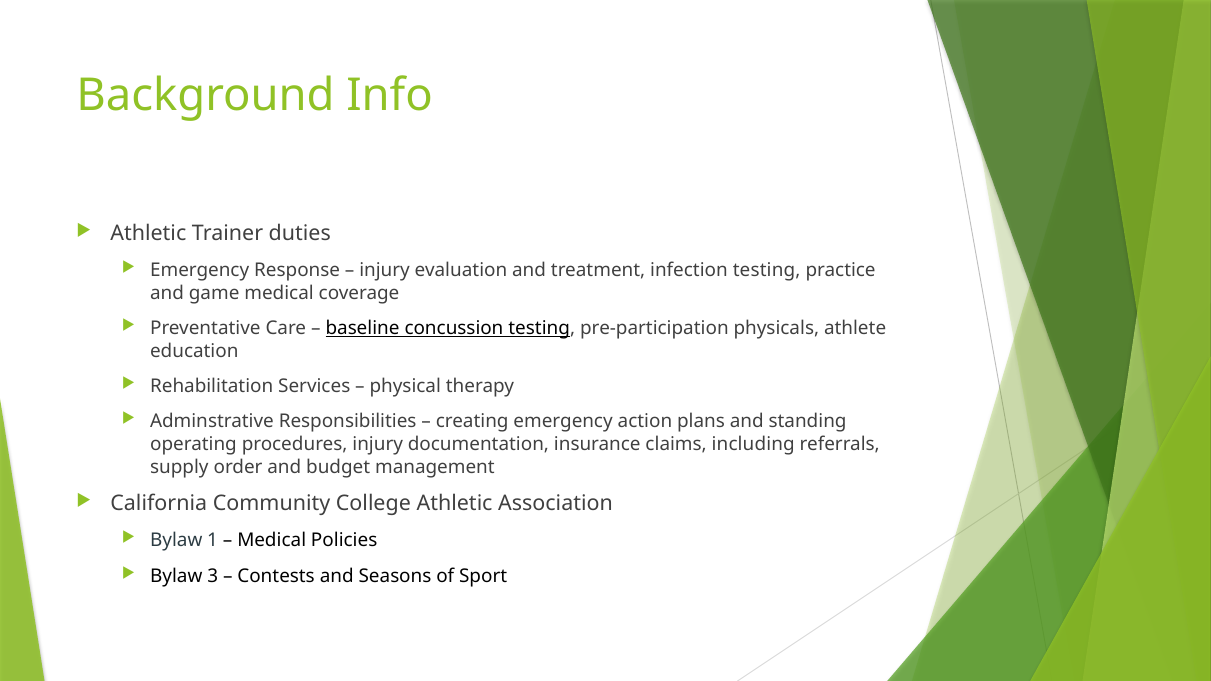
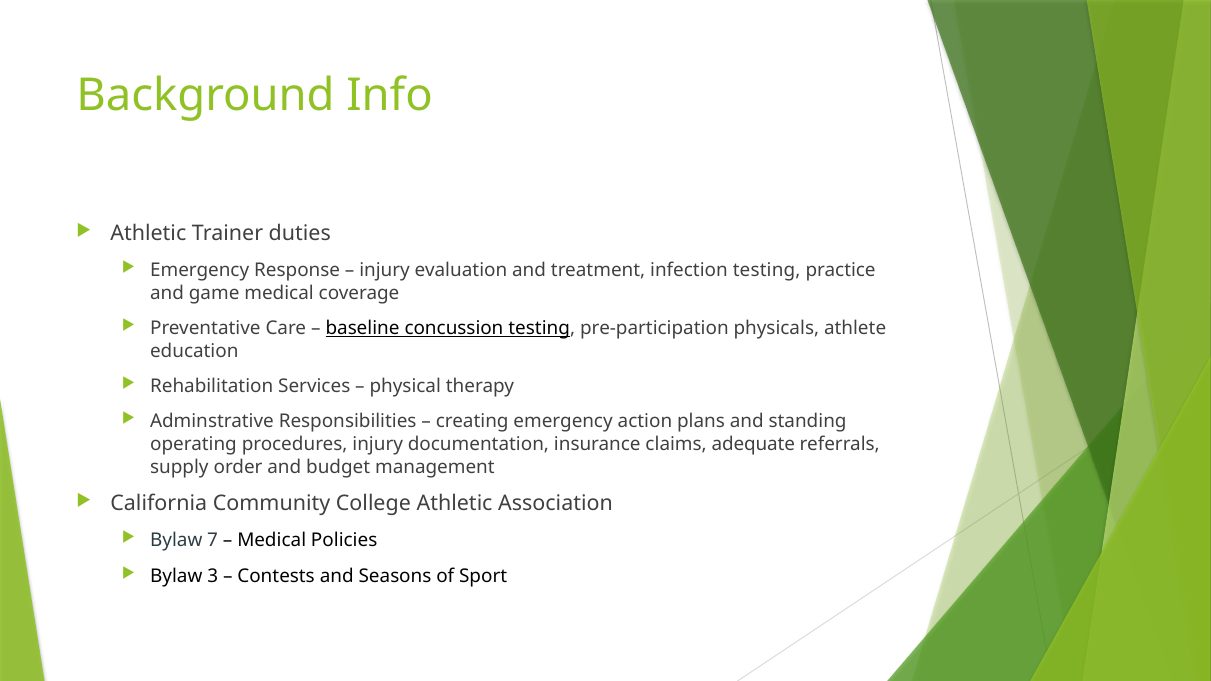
including: including -> adequate
1: 1 -> 7
